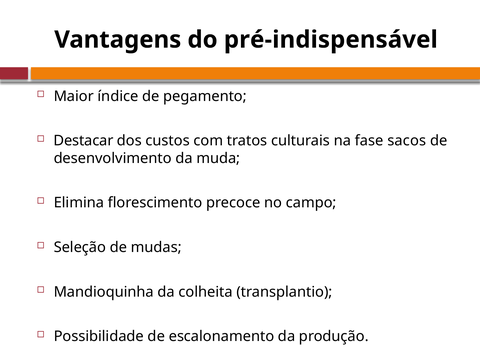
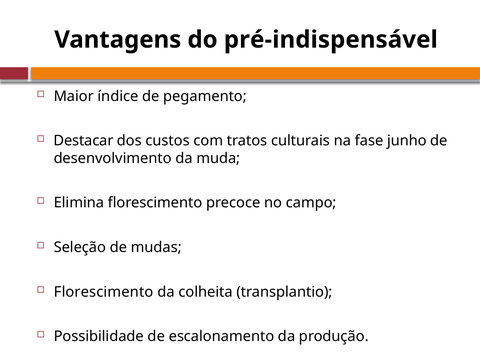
sacos: sacos -> junho
Mandioquinha at (104, 292): Mandioquinha -> Florescimento
